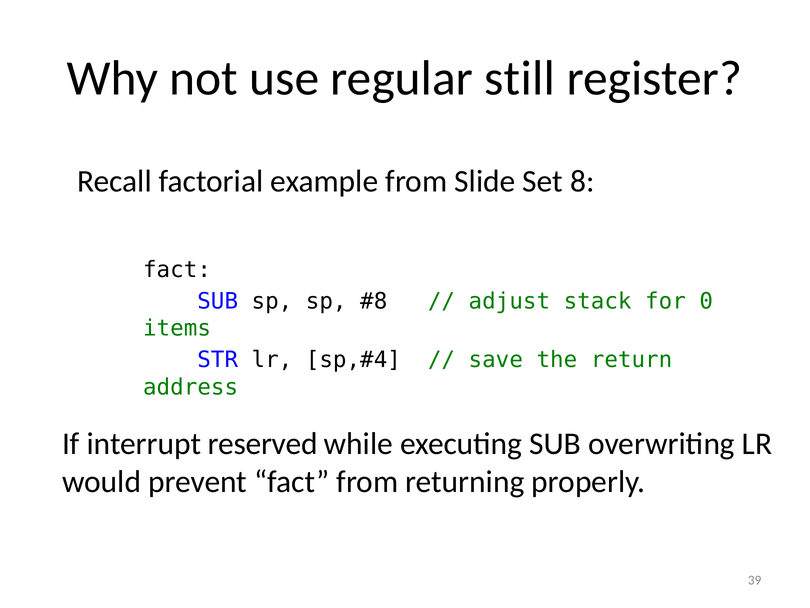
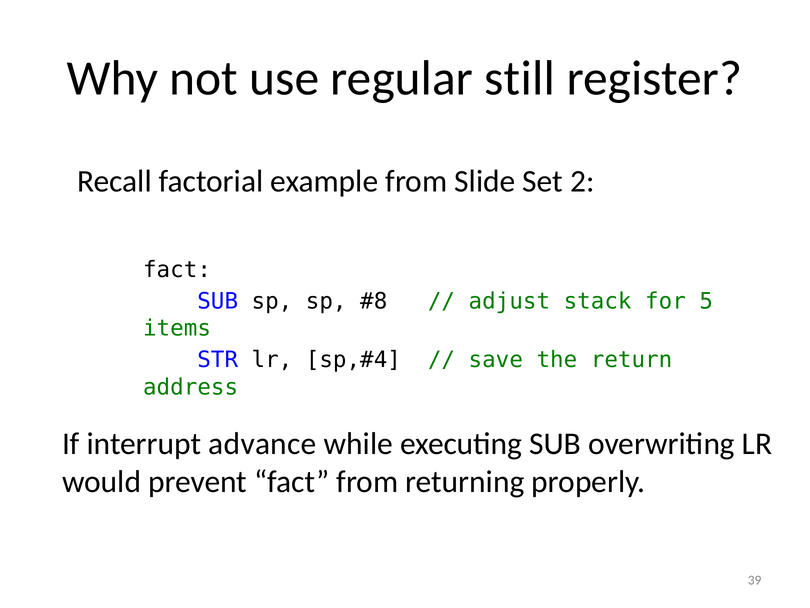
8: 8 -> 2
0: 0 -> 5
reserved: reserved -> advance
